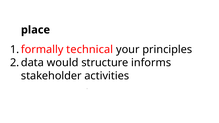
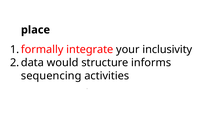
technical: technical -> integrate
principles: principles -> inclusivity
stakeholder: stakeholder -> sequencing
